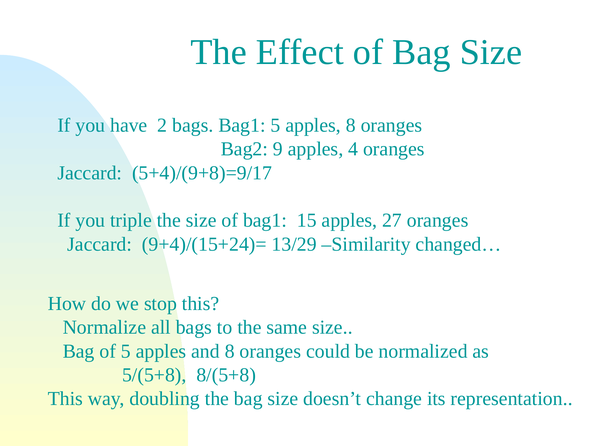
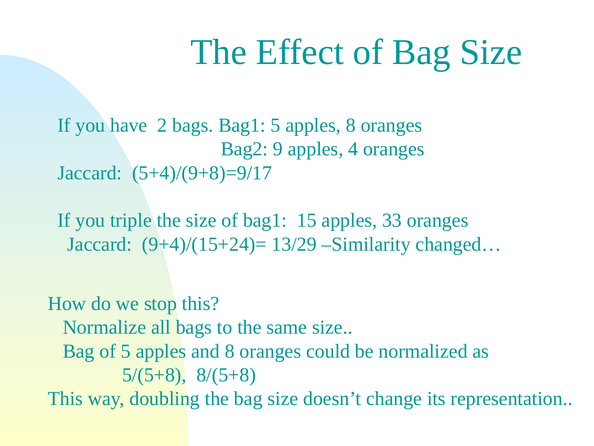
27: 27 -> 33
